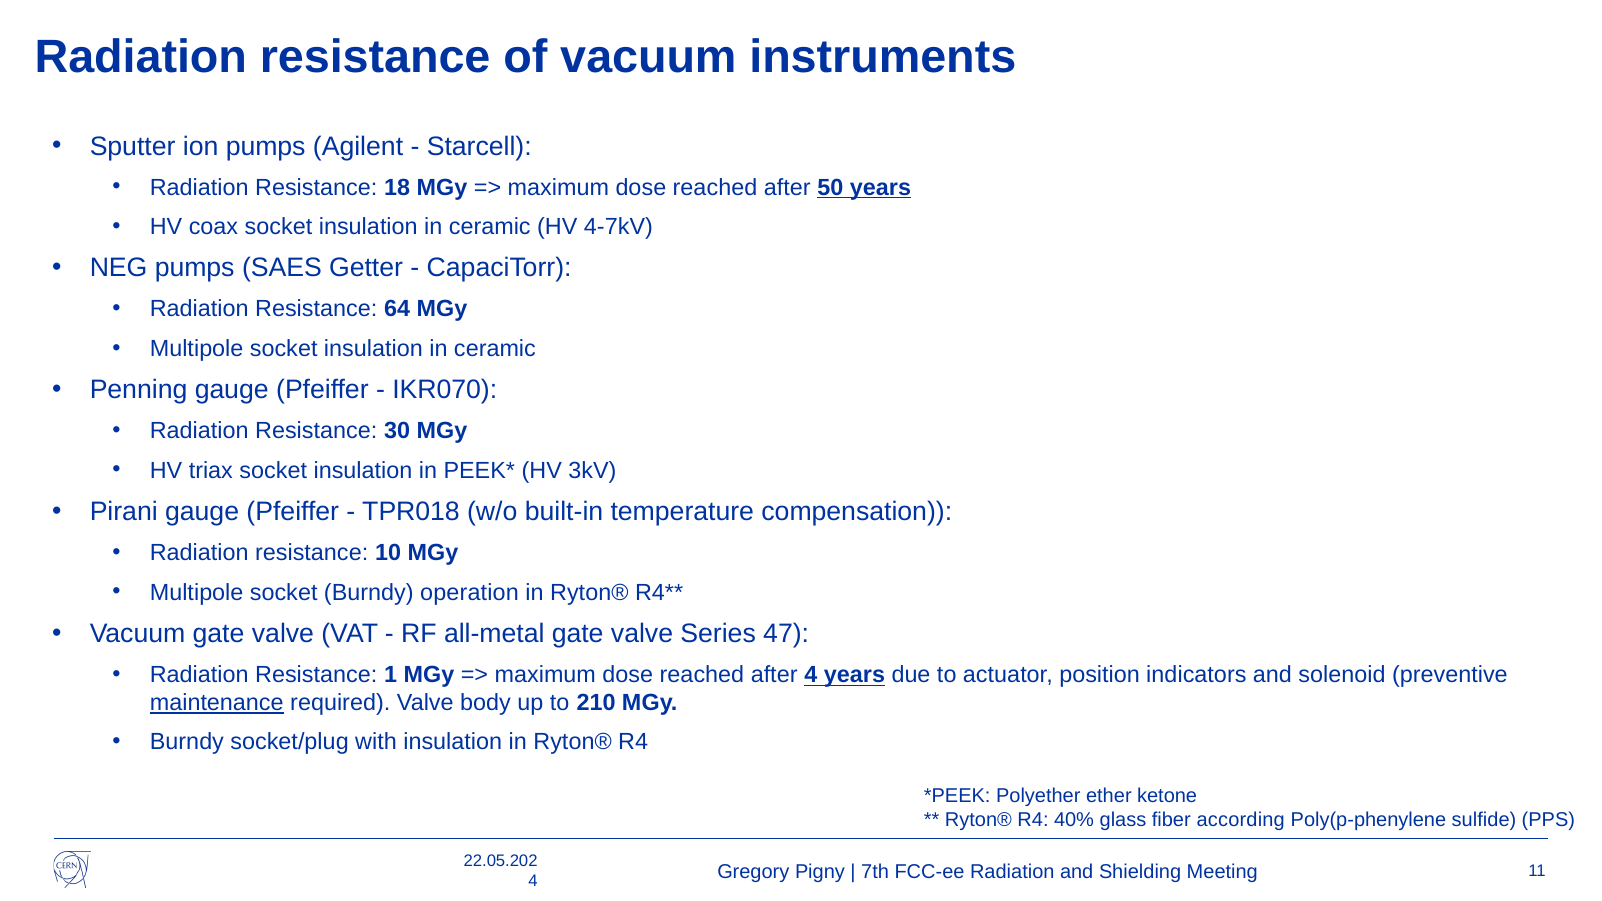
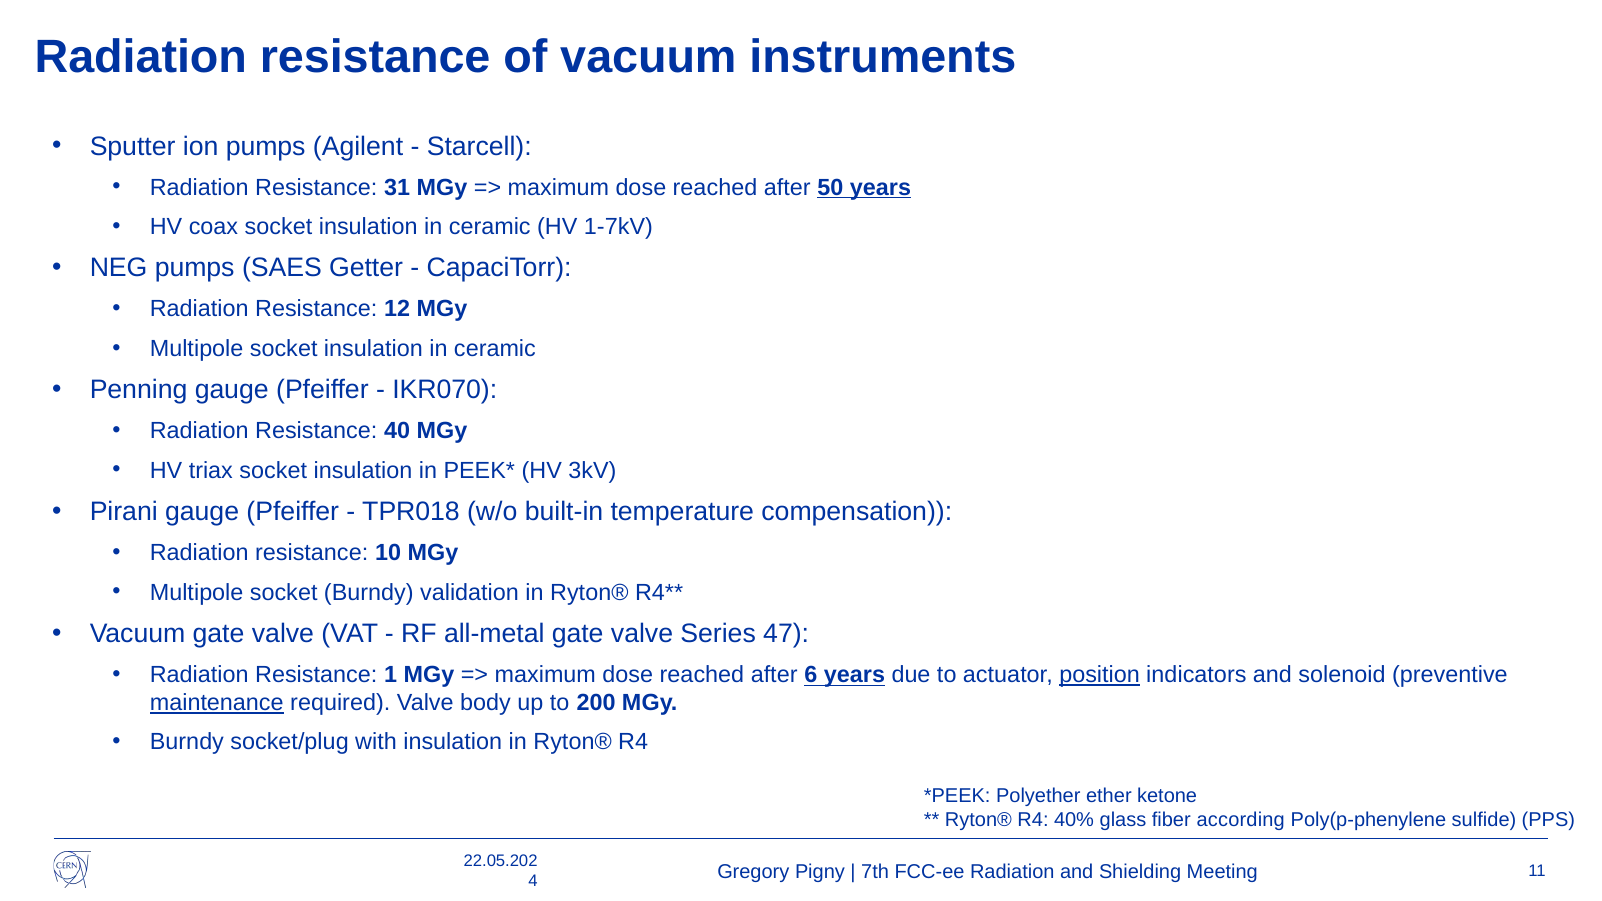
18: 18 -> 31
4-7kV: 4-7kV -> 1-7kV
64: 64 -> 12
30: 30 -> 40
operation: operation -> validation
after 4: 4 -> 6
position underline: none -> present
210: 210 -> 200
